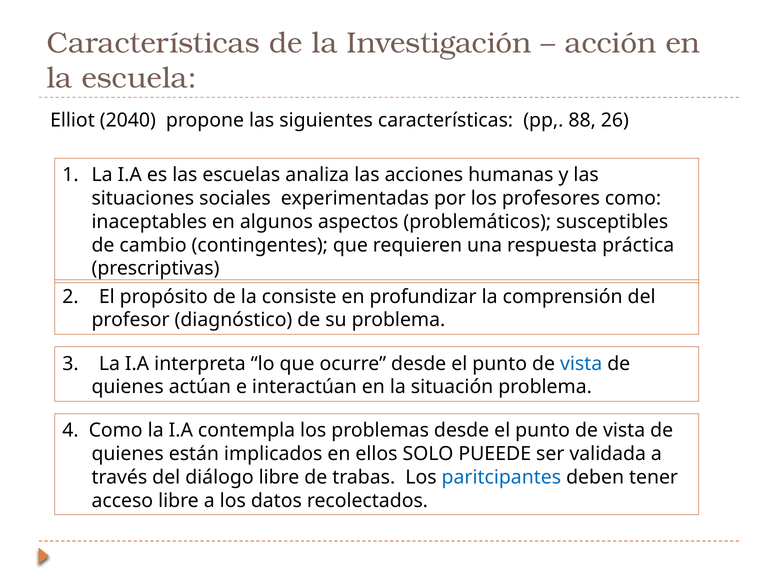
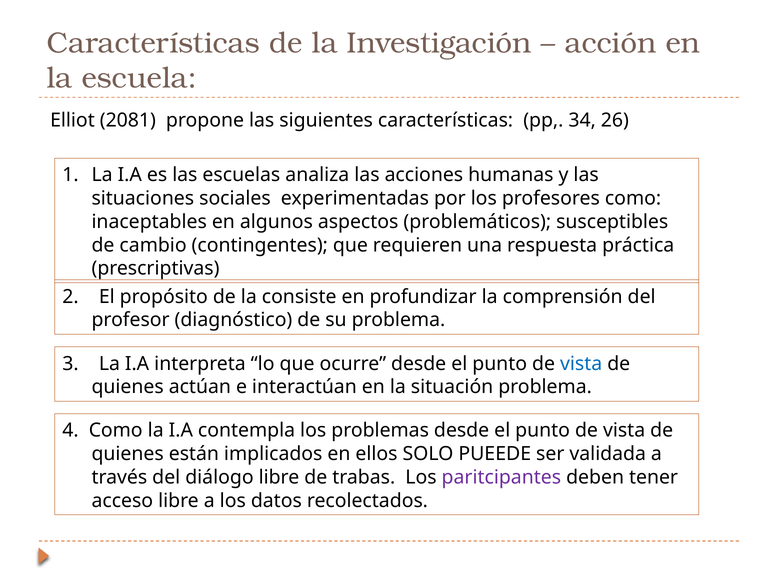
2040: 2040 -> 2081
88: 88 -> 34
paritcipantes colour: blue -> purple
